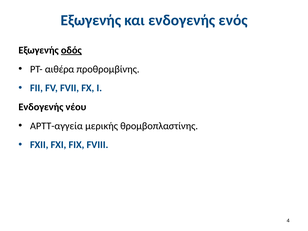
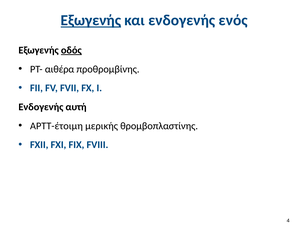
Εξωγενής at (91, 20) underline: none -> present
νέου: νέου -> αυτή
ΑΡΤΤ-αγγεία: ΑΡΤΤ-αγγεία -> ΑΡΤΤ-έτοιμη
